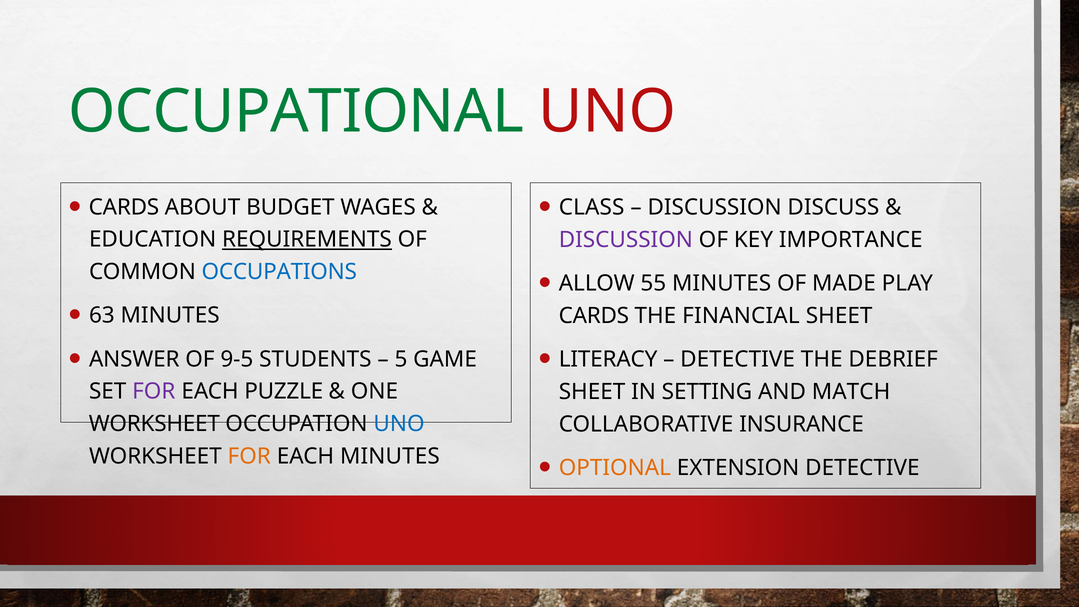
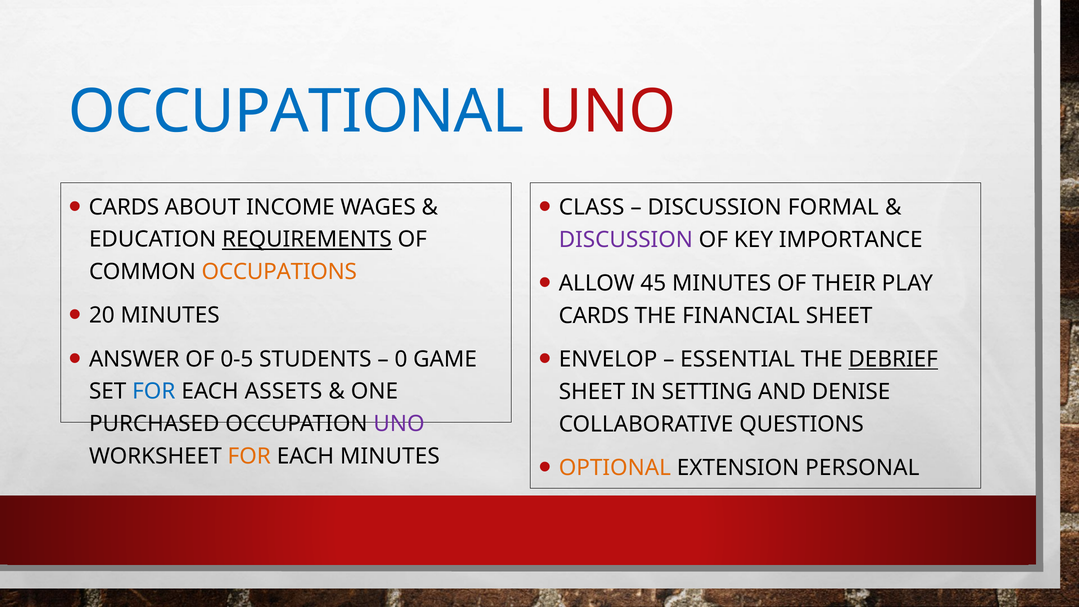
OCCUPATIONAL colour: green -> blue
BUDGET: BUDGET -> INCOME
DISCUSS: DISCUSS -> FORMAL
OCCUPATIONS colour: blue -> orange
55: 55 -> 45
MADE: MADE -> THEIR
63: 63 -> 20
9-5: 9-5 -> 0-5
5: 5 -> 0
LITERACY: LITERACY -> ENVELOP
DETECTIVE at (738, 359): DETECTIVE -> ESSENTIAL
DEBRIEF underline: none -> present
FOR at (154, 391) colour: purple -> blue
PUZZLE: PUZZLE -> ASSETS
MATCH: MATCH -> DENISE
WORKSHEET at (154, 424): WORKSHEET -> PURCHASED
UNO at (399, 424) colour: blue -> purple
INSURANCE: INSURANCE -> QUESTIONS
EXTENSION DETECTIVE: DETECTIVE -> PERSONAL
